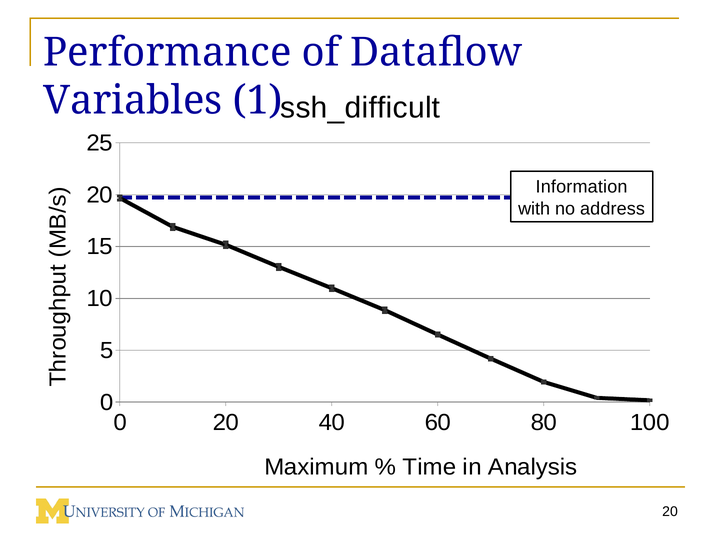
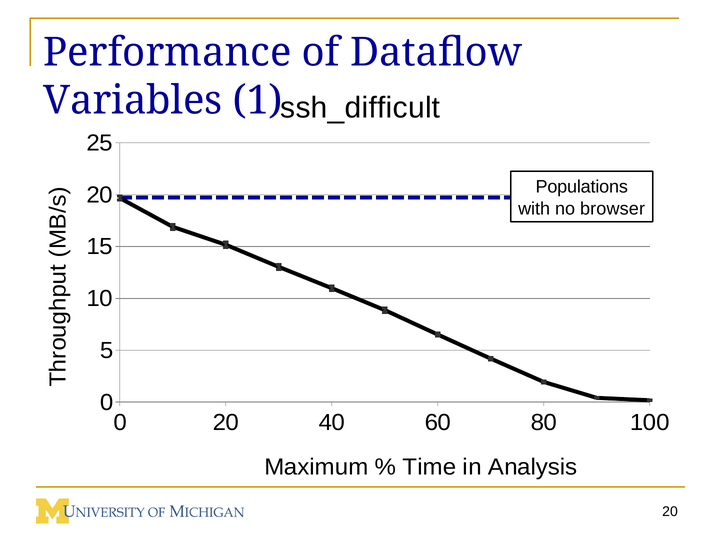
Information: Information -> Populations
address: address -> browser
